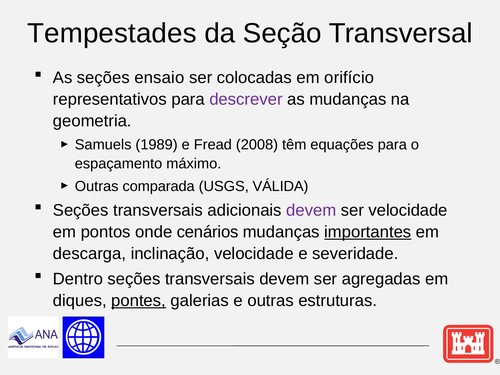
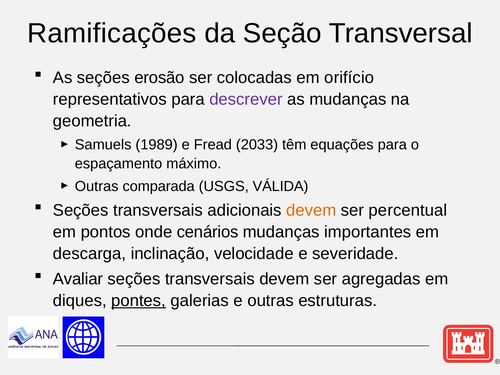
Tempestades: Tempestades -> Ramificações
ensaio: ensaio -> erosão
2008: 2008 -> 2033
devem at (311, 210) colour: purple -> orange
ser velocidade: velocidade -> percentual
importantes underline: present -> none
Dentro: Dentro -> Avaliar
